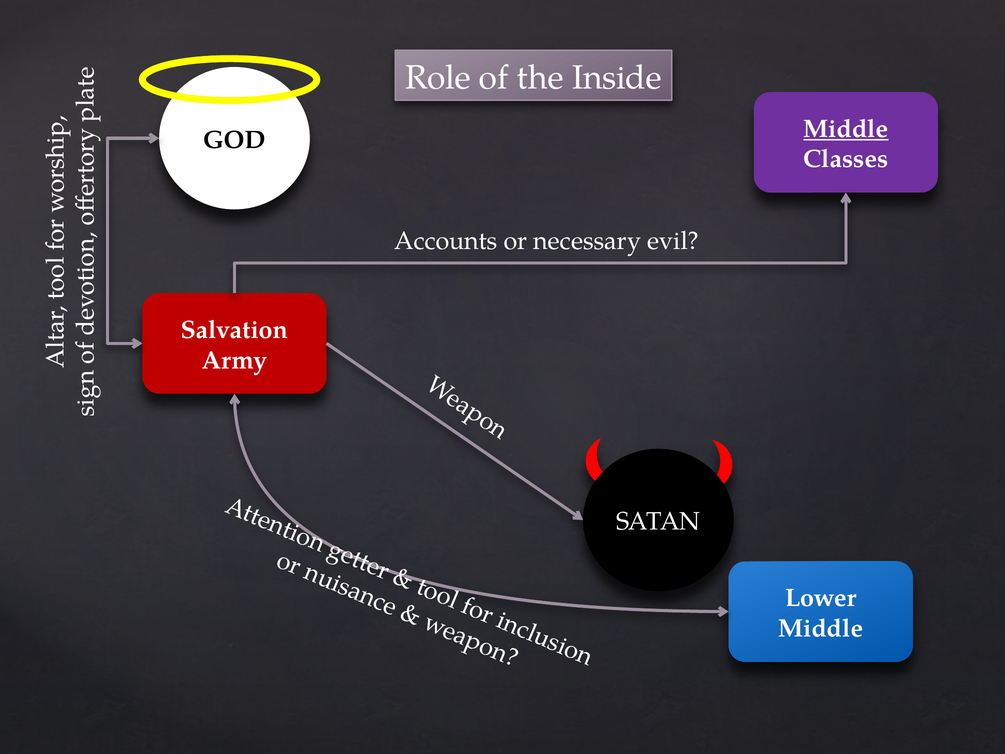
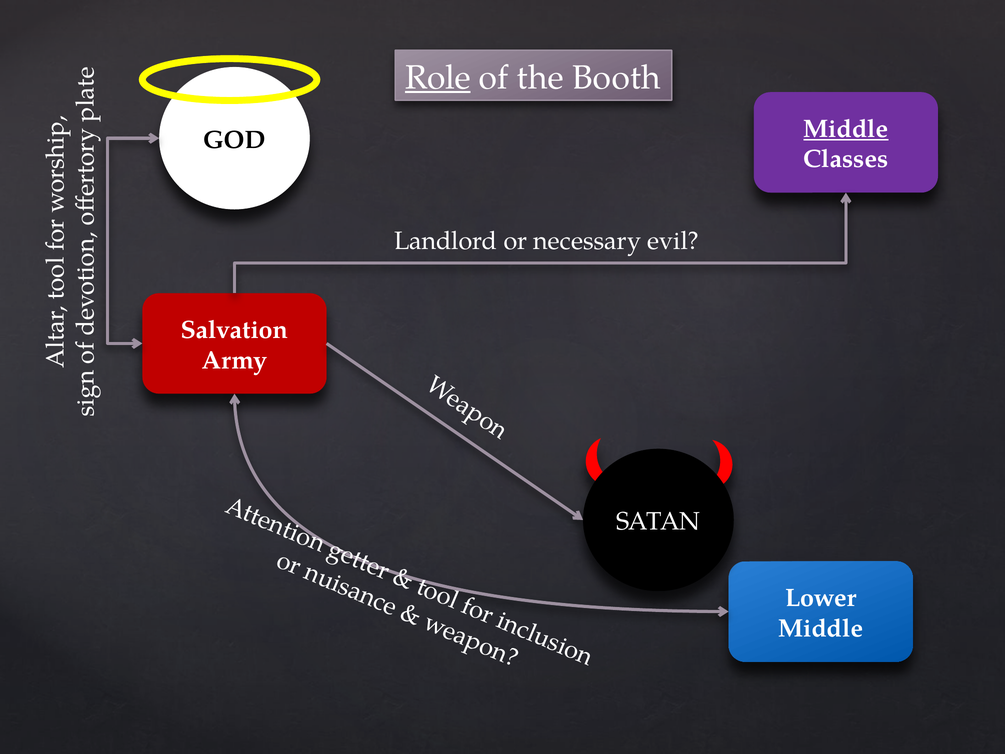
Role underline: none -> present
Inside: Inside -> Booth
Accounts: Accounts -> Landlord
